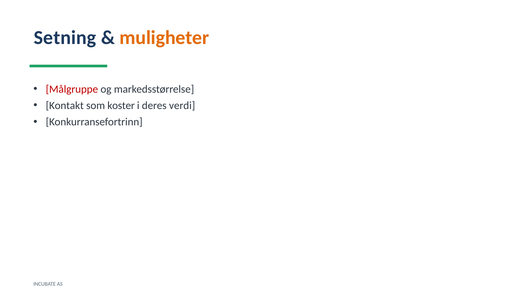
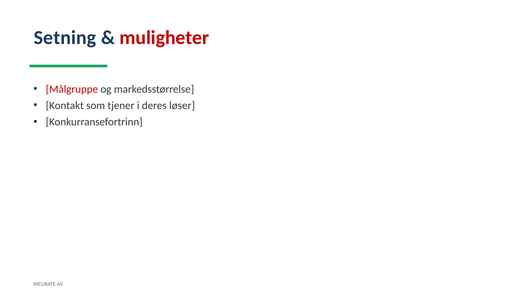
muligheter colour: orange -> red
koster: koster -> tjener
verdi: verdi -> løser
